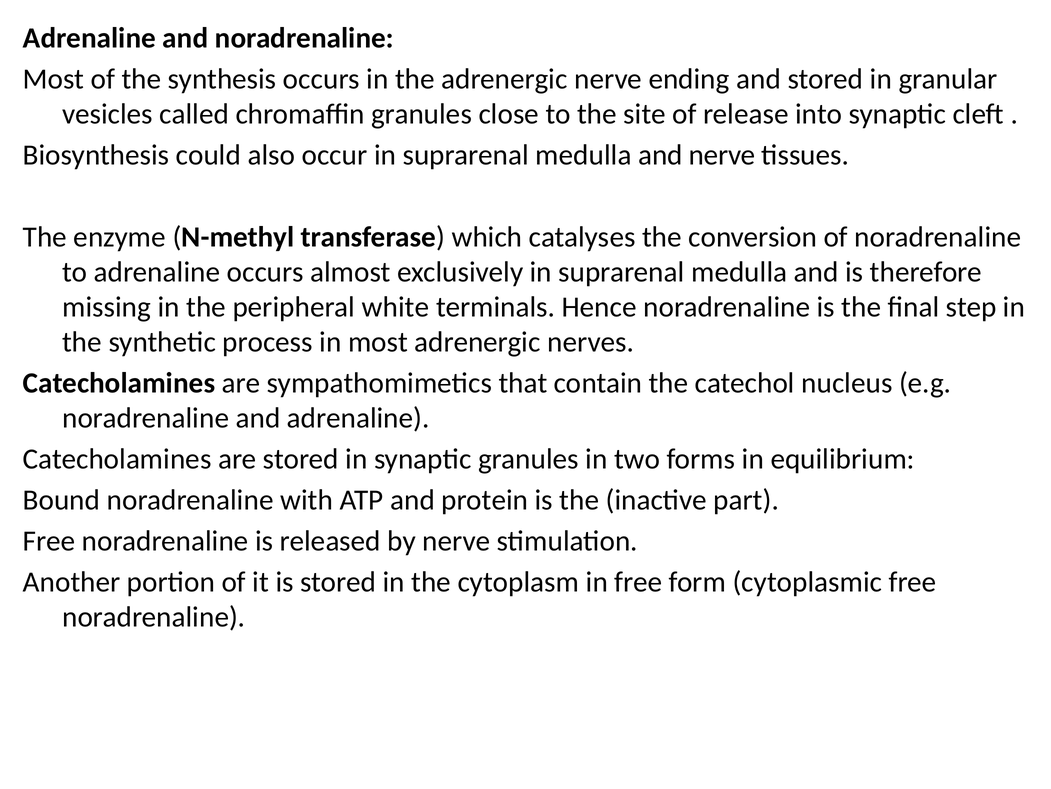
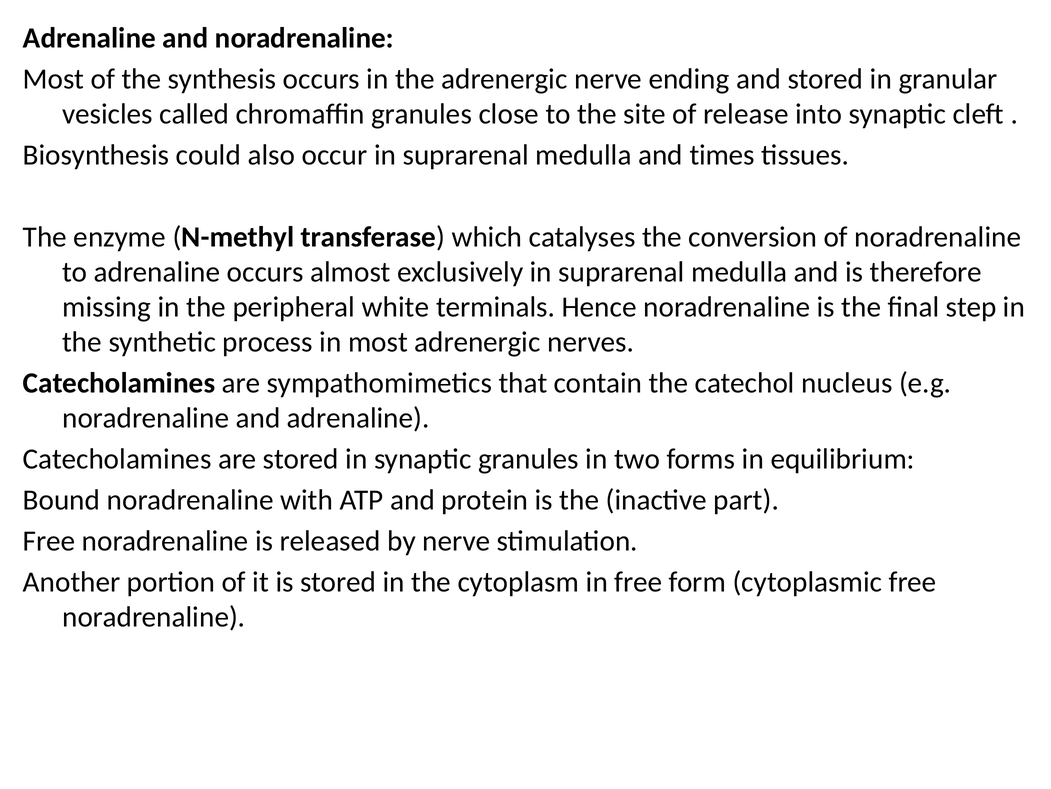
and nerve: nerve -> times
